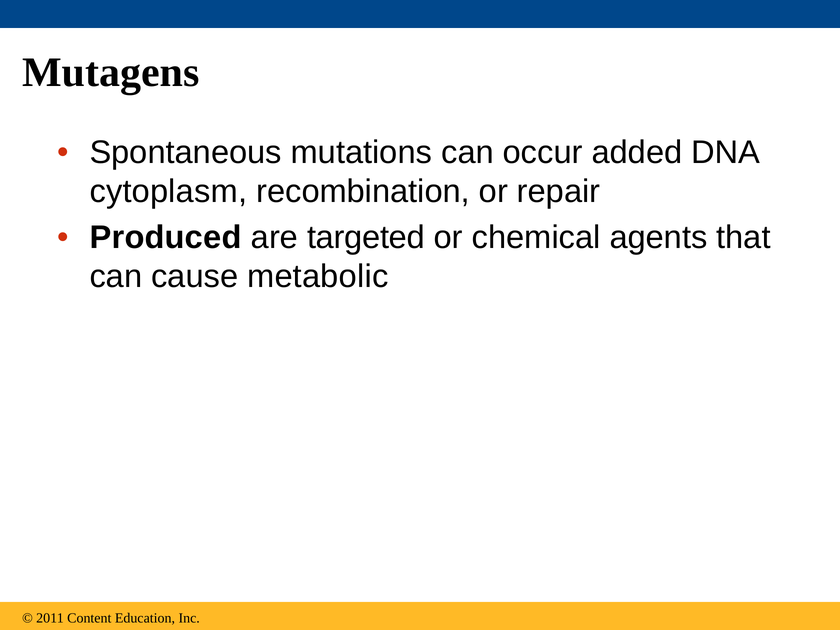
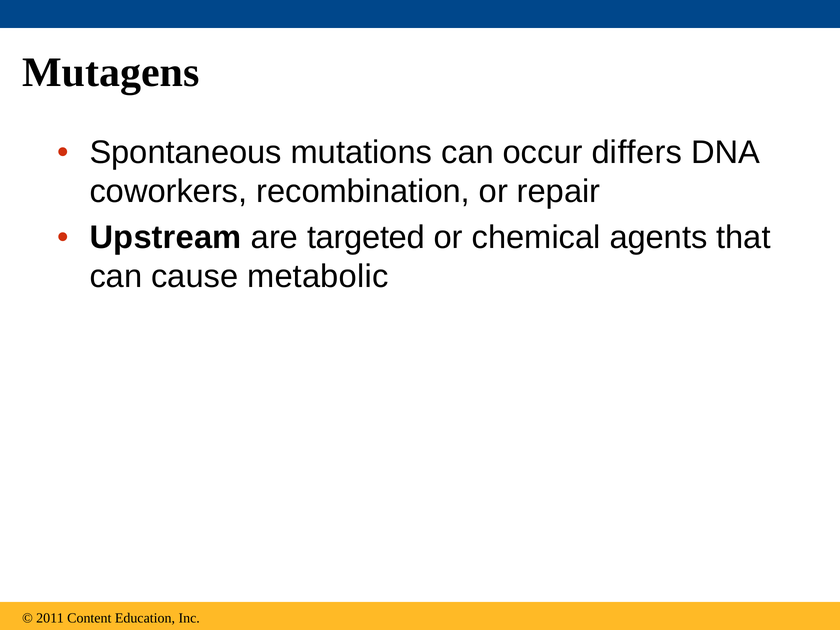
added: added -> differs
cytoplasm: cytoplasm -> coworkers
Produced: Produced -> Upstream
